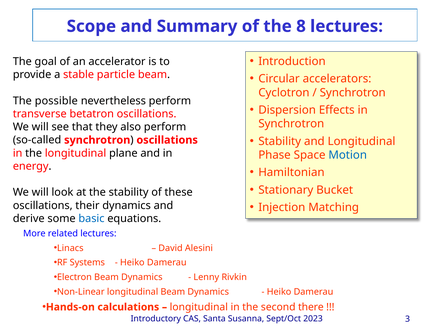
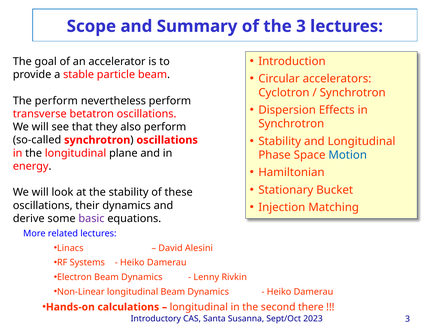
the 8: 8 -> 3
The possible: possible -> perform
basic colour: blue -> purple
